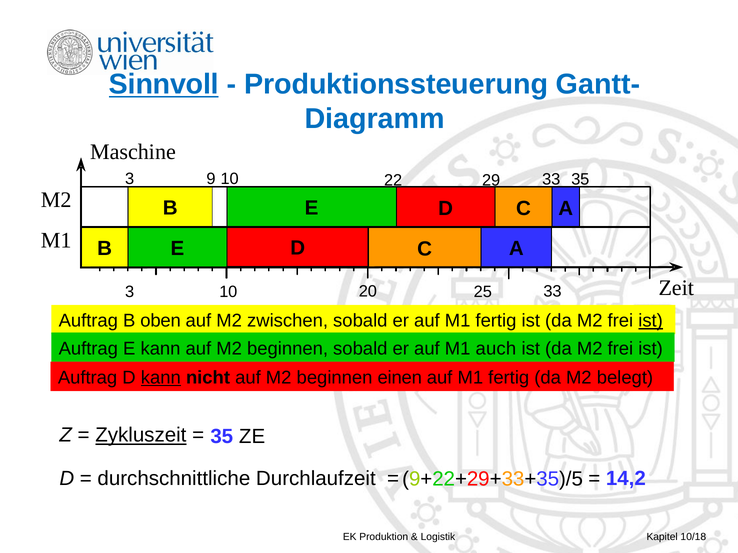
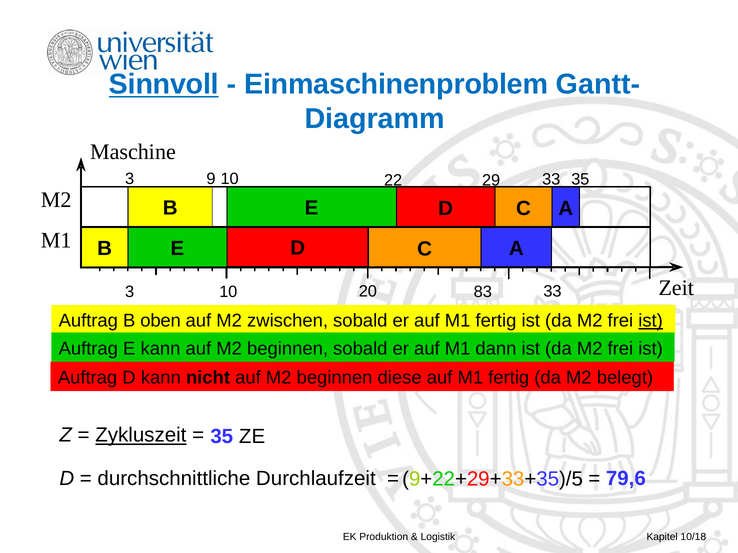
Produktionssteuerung: Produktionssteuerung -> Einmaschinenproblem
25: 25 -> 83
auch: auch -> dann
kann at (161, 378) underline: present -> none
einen: einen -> diese
14,2: 14,2 -> 79,6
